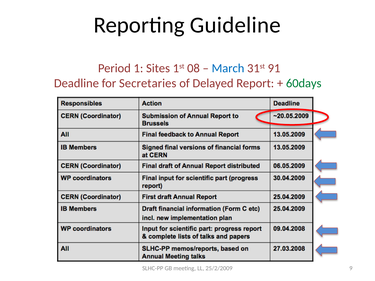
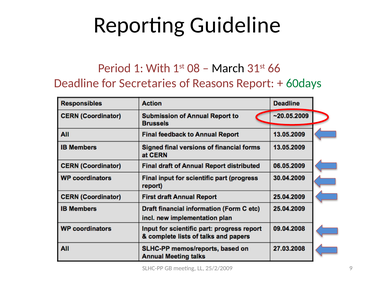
Sites: Sites -> With
March colour: blue -> black
91: 91 -> 66
Delayed: Delayed -> Reasons
